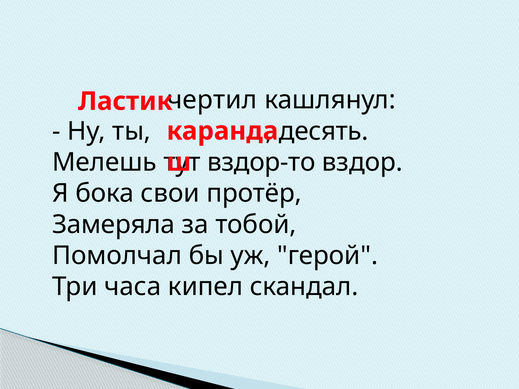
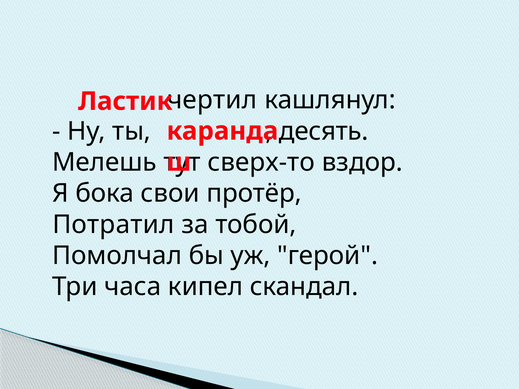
вздор-то: вздор-то -> сверх-то
Замеряла: Замеряла -> Потратил
